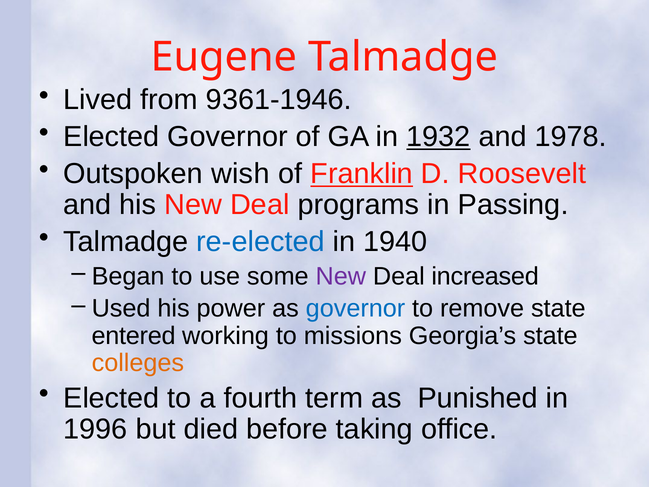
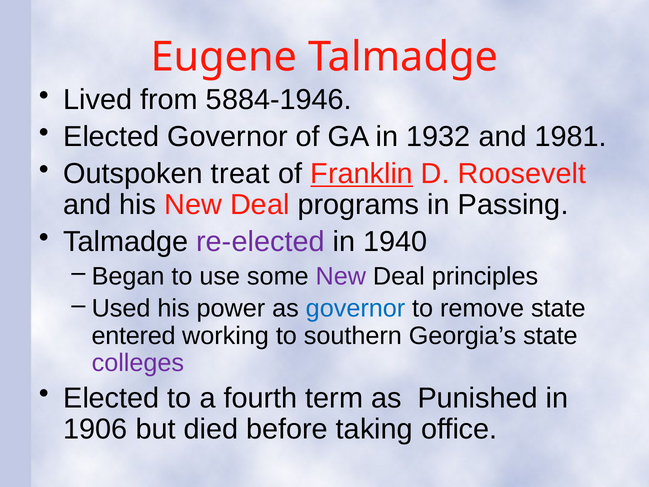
9361-1946: 9361-1946 -> 5884-1946
1932 underline: present -> none
1978: 1978 -> 1981
wish: wish -> treat
re-elected colour: blue -> purple
increased: increased -> principles
missions: missions -> southern
colleges colour: orange -> purple
1996: 1996 -> 1906
